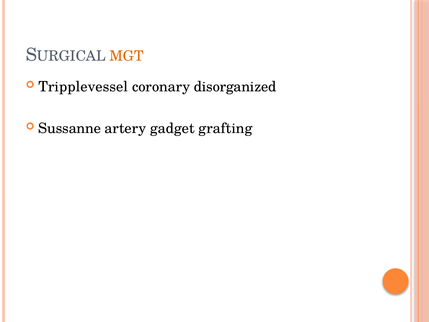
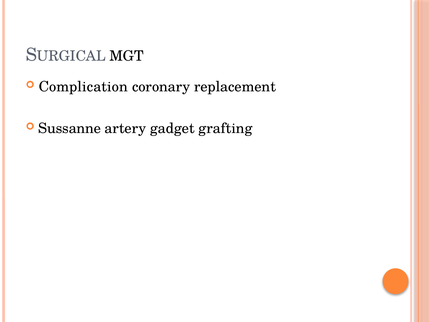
MGT colour: orange -> black
Tripplevessel: Tripplevessel -> Complication
disorganized: disorganized -> replacement
